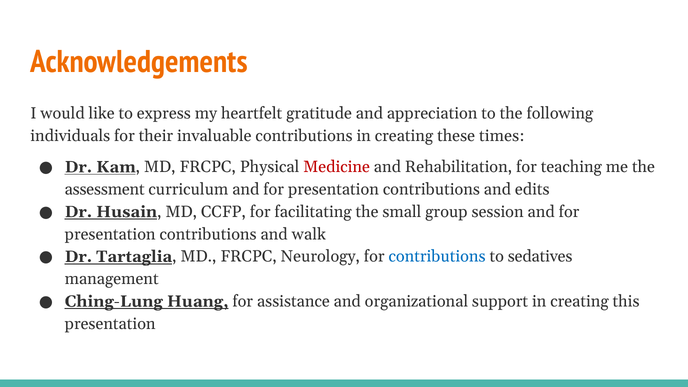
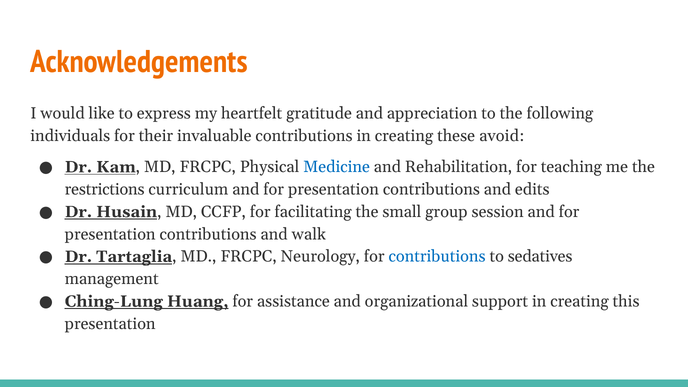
times: times -> avoid
Medicine colour: red -> blue
assessment: assessment -> restrictions
